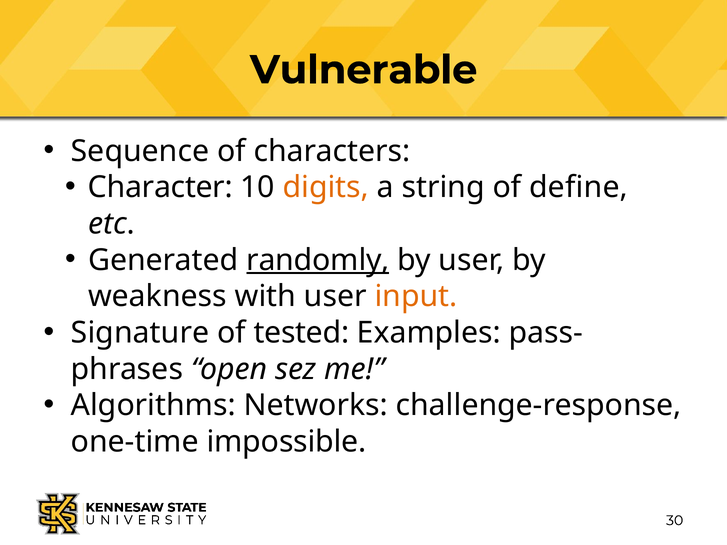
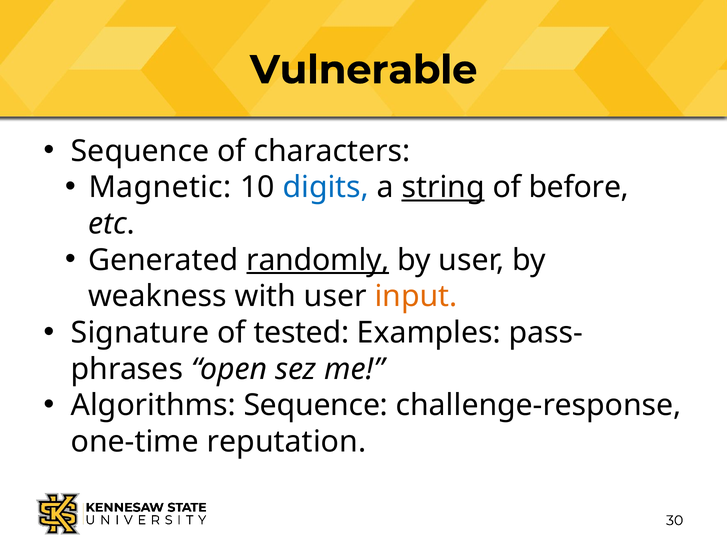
Character: Character -> Magnetic
digits colour: orange -> blue
string underline: none -> present
define: define -> before
Algorithms Networks: Networks -> Sequence
impossible: impossible -> reputation
